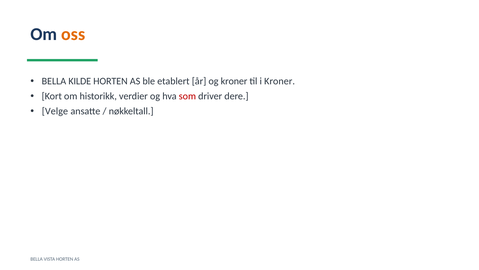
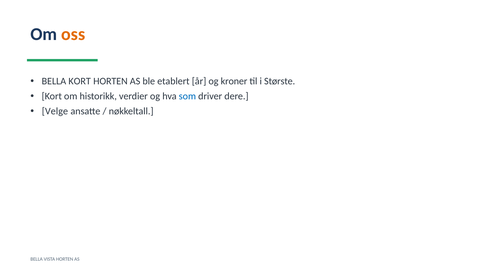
BELLA KILDE: KILDE -> KORT
i Kroner: Kroner -> Største
som colour: red -> blue
